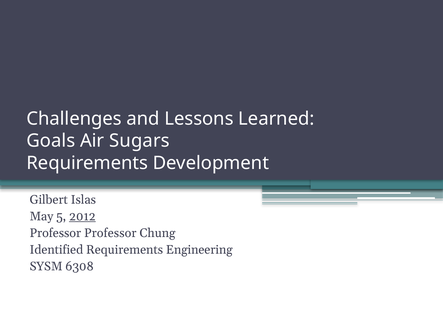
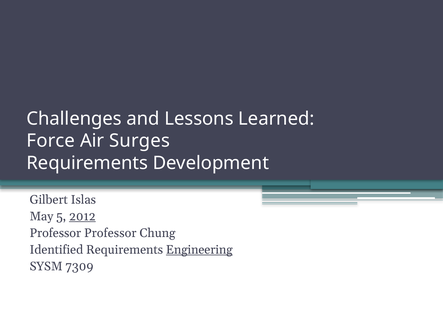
Goals: Goals -> Force
Sugars: Sugars -> Surges
Engineering underline: none -> present
6308: 6308 -> 7309
